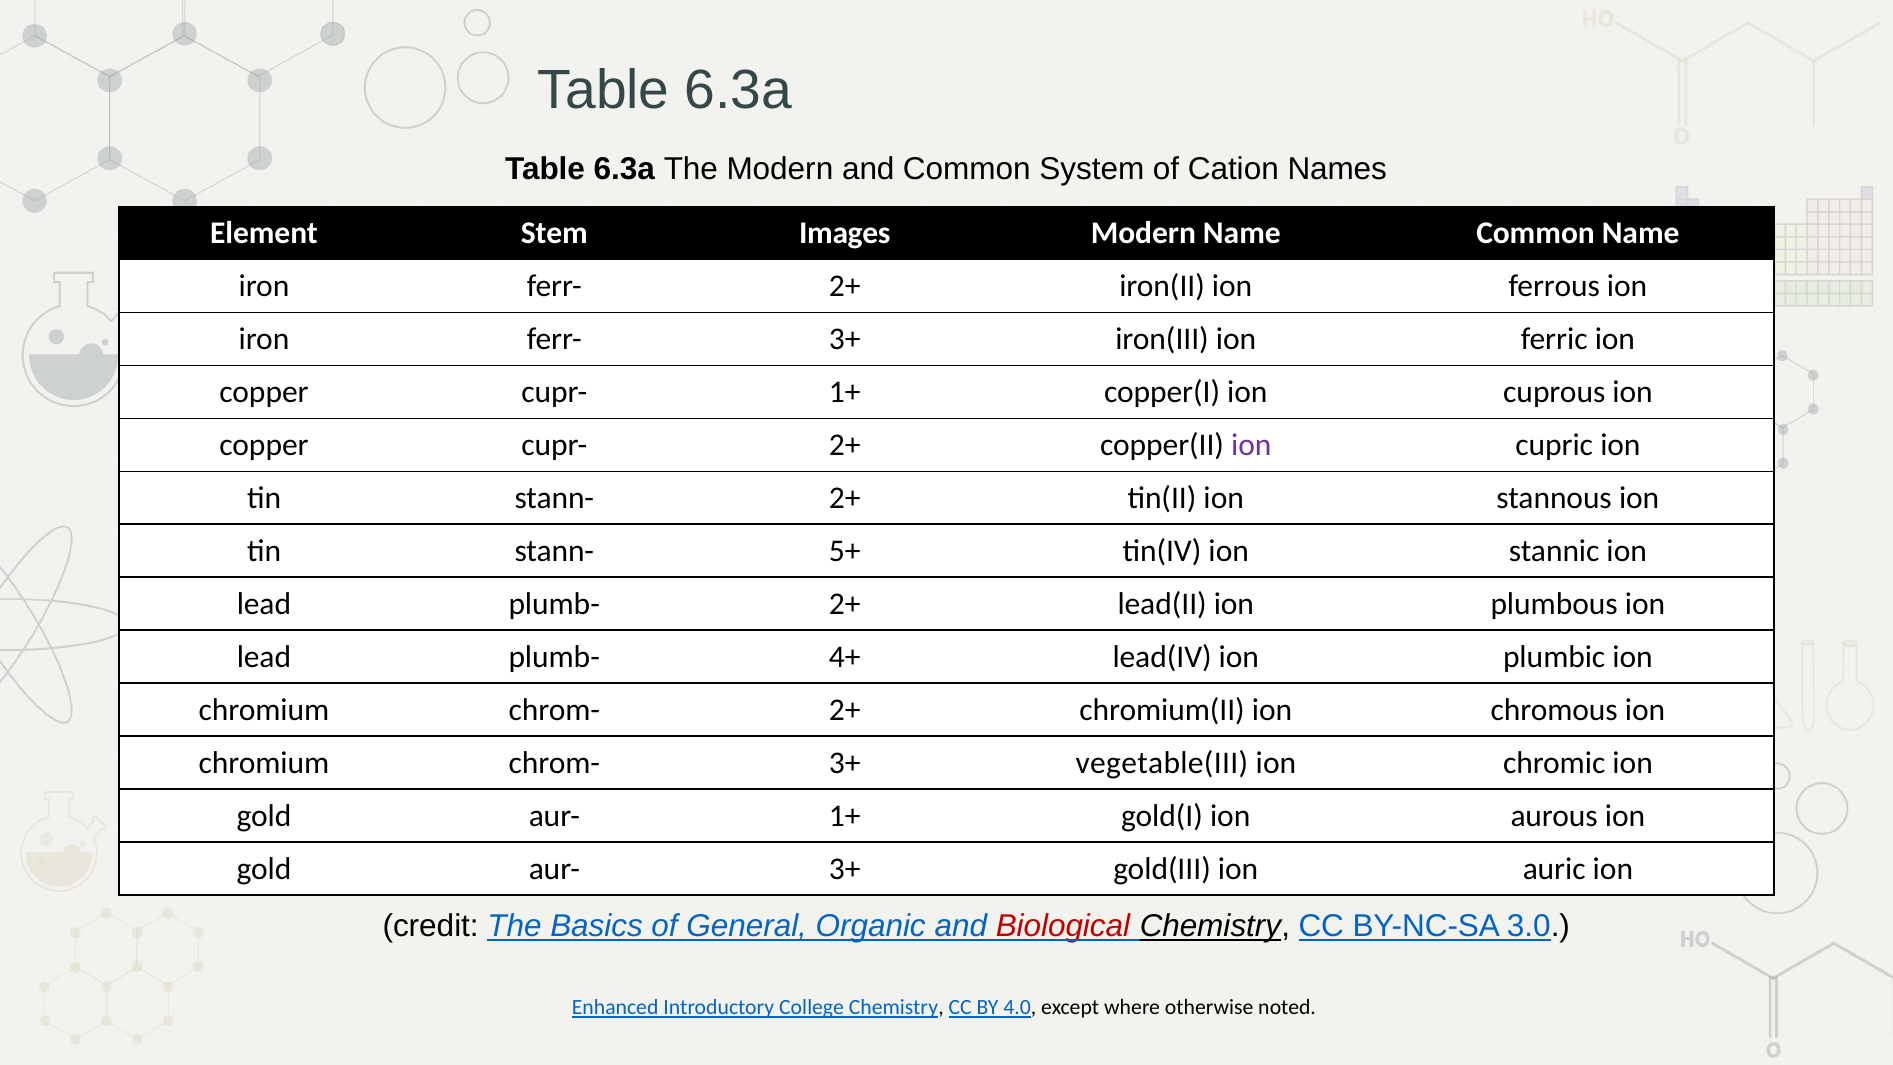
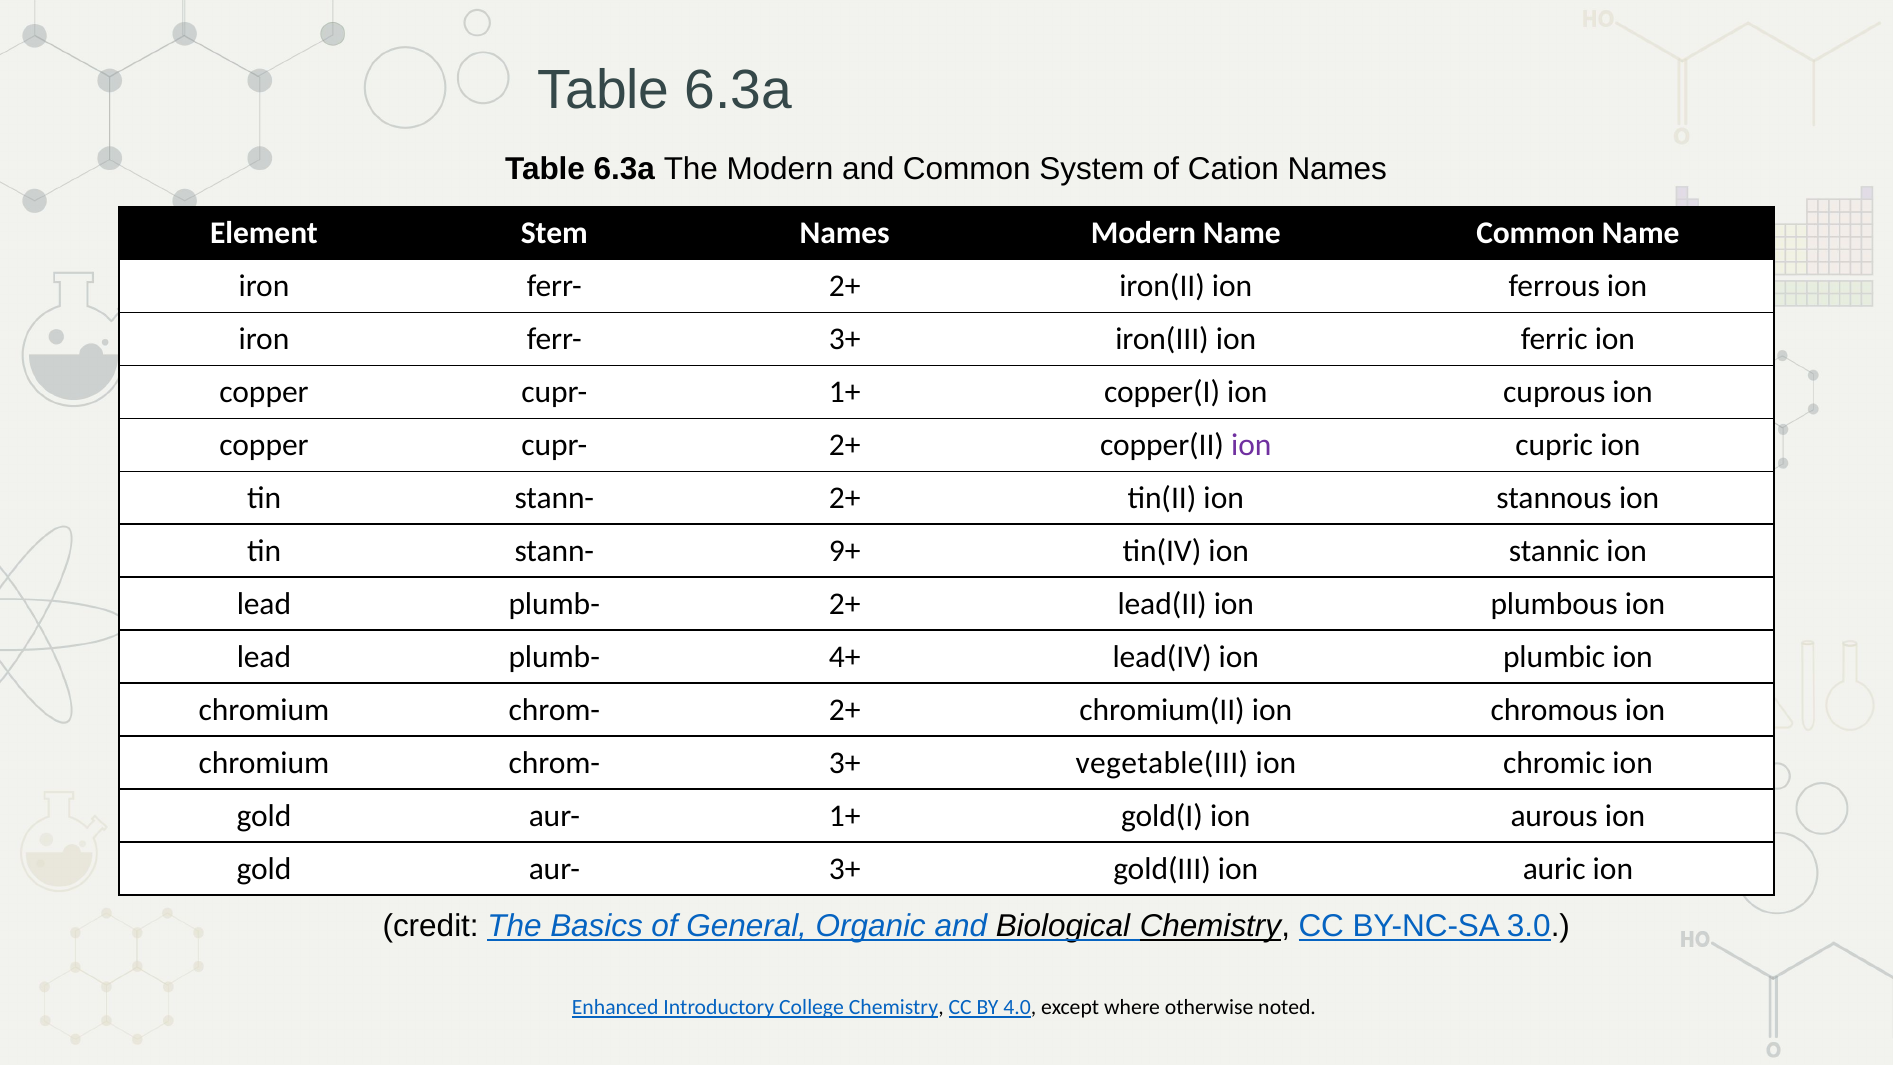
Stem Images: Images -> Names
5+: 5+ -> 9+
Biological colour: red -> black
